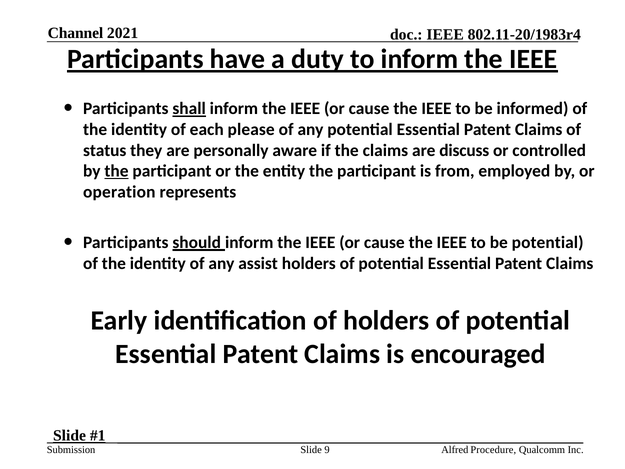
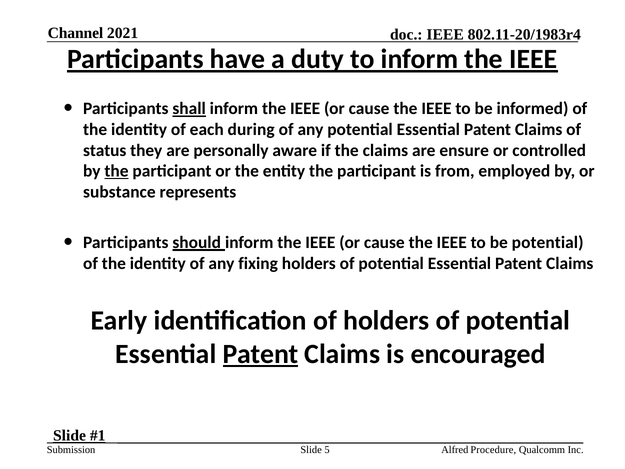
please: please -> during
discuss: discuss -> ensure
operation: operation -> substance
assist: assist -> fixing
Patent at (261, 354) underline: none -> present
9: 9 -> 5
